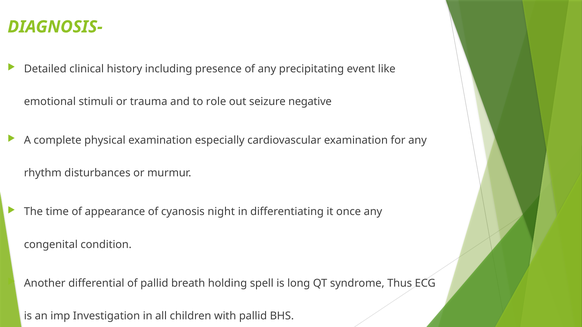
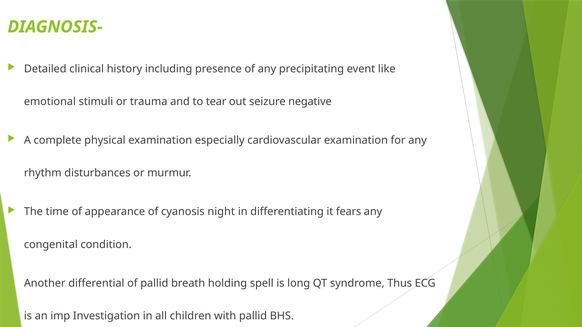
role: role -> tear
once: once -> fears
